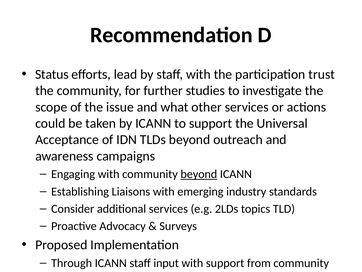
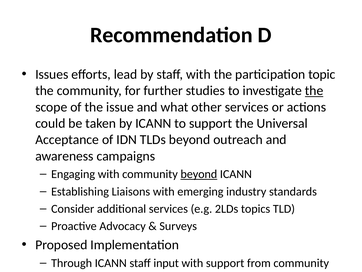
Status: Status -> Issues
trust: trust -> topic
the at (314, 91) underline: none -> present
